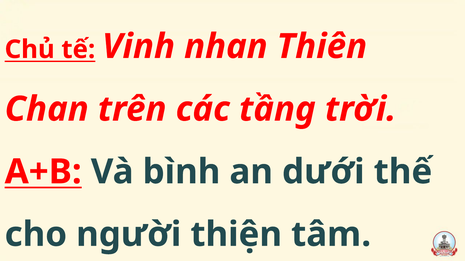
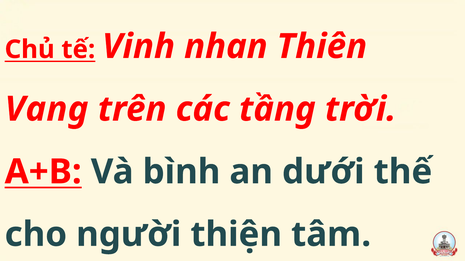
Chan: Chan -> Vang
